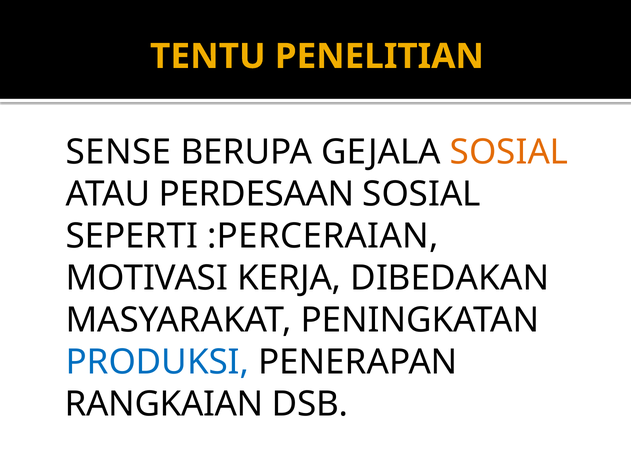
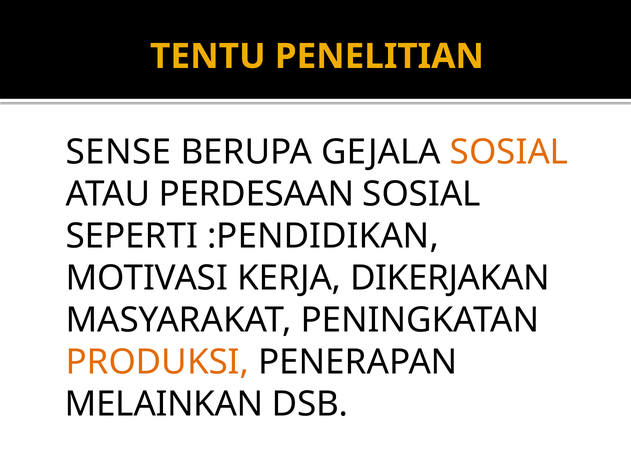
:PERCERAIAN: :PERCERAIAN -> :PENDIDIKAN
DIBEDAKAN: DIBEDAKAN -> DIKERJAKAN
PRODUKSI colour: blue -> orange
RANGKAIAN: RANGKAIAN -> MELAINKAN
